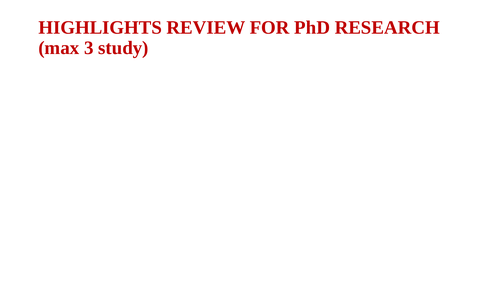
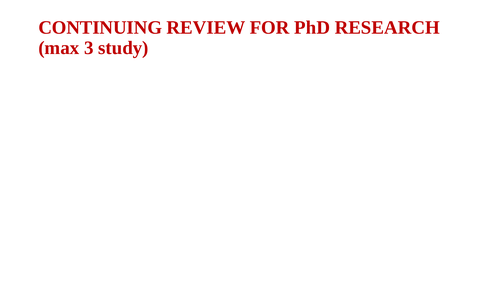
HIGHLIGHTS: HIGHLIGHTS -> CONTINUING
